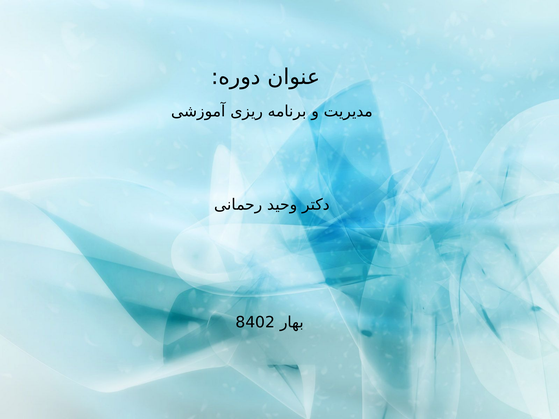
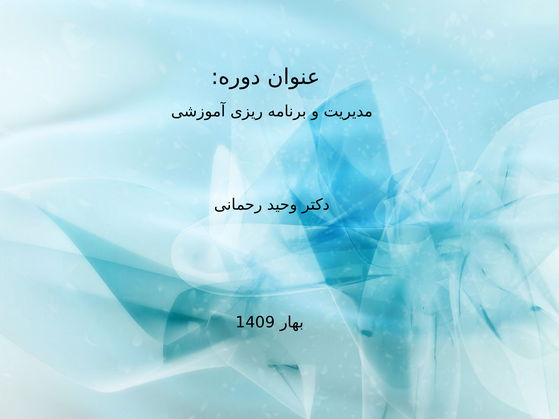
8402: 8402 -> 1409
